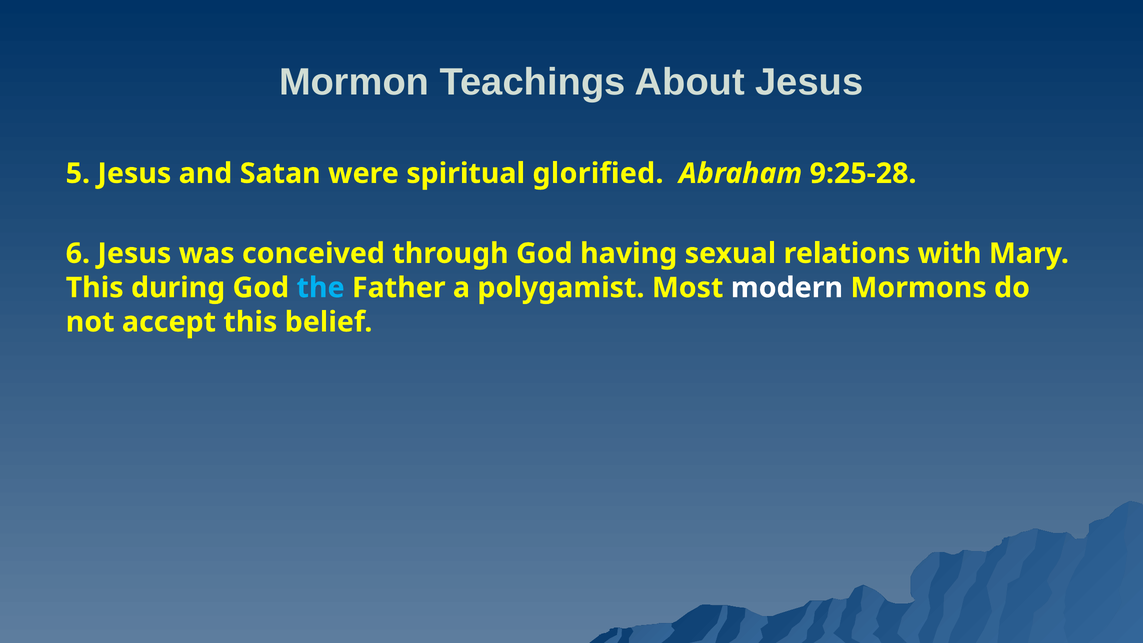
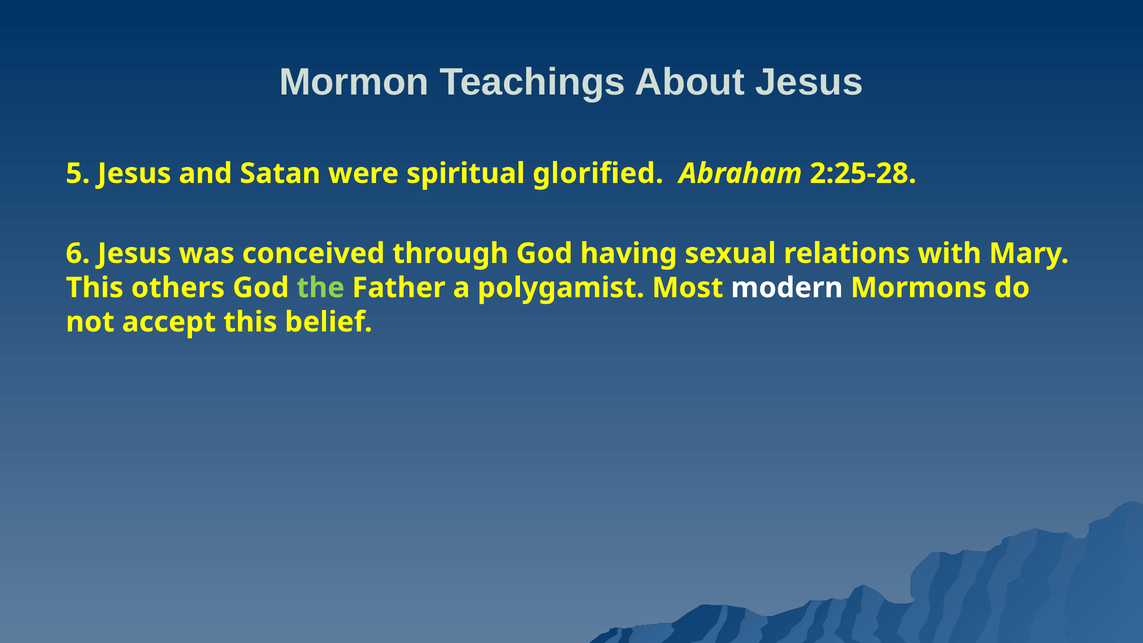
9:25-28: 9:25-28 -> 2:25-28
during: during -> others
the colour: light blue -> light green
